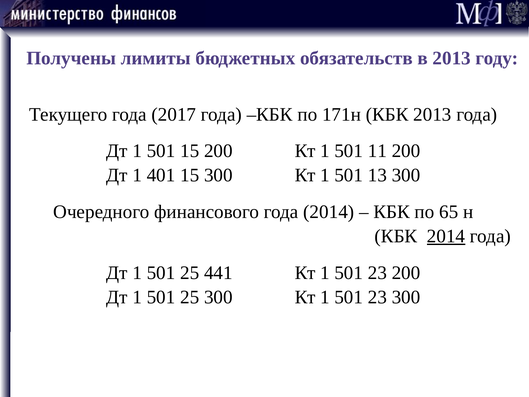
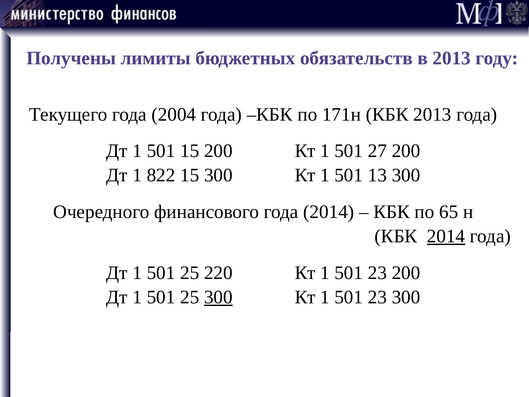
2017: 2017 -> 2004
11: 11 -> 27
401: 401 -> 822
441: 441 -> 220
300 at (218, 297) underline: none -> present
